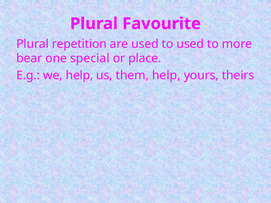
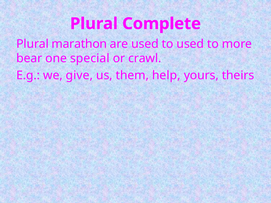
Favourite: Favourite -> Complete
repetition: repetition -> marathon
place: place -> crawl
we help: help -> give
